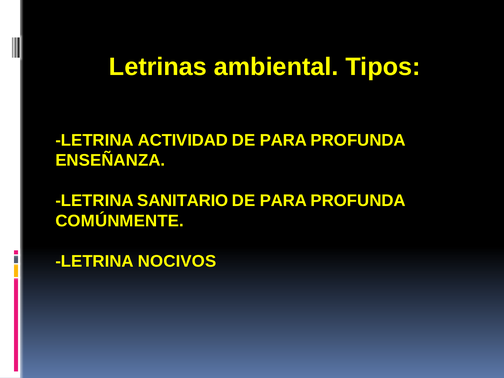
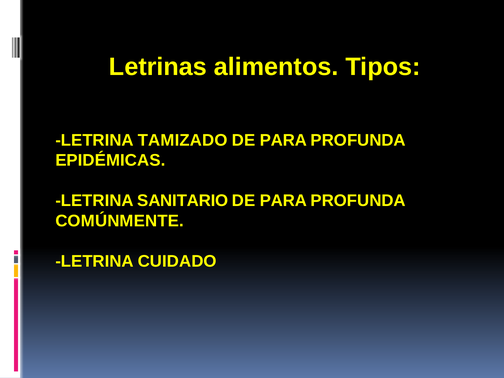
ambiental: ambiental -> alimentos
ACTIVIDAD: ACTIVIDAD -> TAMIZADO
ENSEÑANZA: ENSEÑANZA -> EPIDÉMICAS
NOCIVOS: NOCIVOS -> CUIDADO
